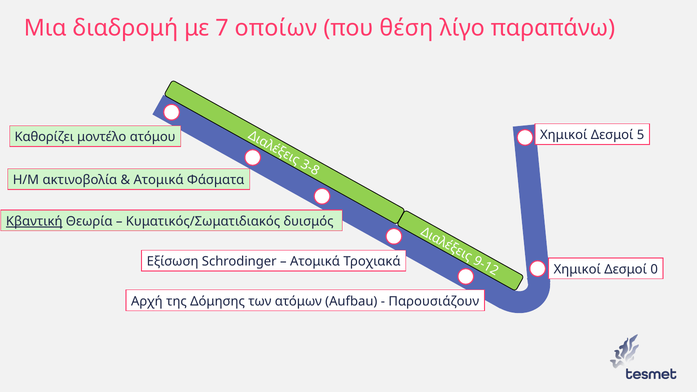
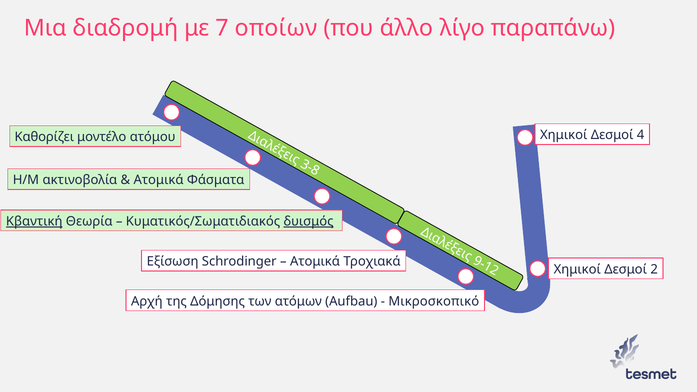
θέση: θέση -> άλλο
5: 5 -> 4
δυισμός underline: none -> present
Δεσμοί 0: 0 -> 2
Παρουσιάζουν: Παρουσιάζουν -> Μικροσκοπικό
